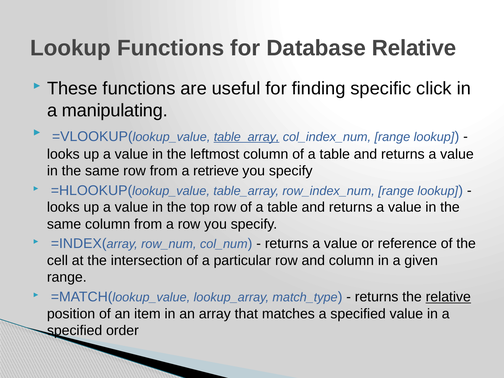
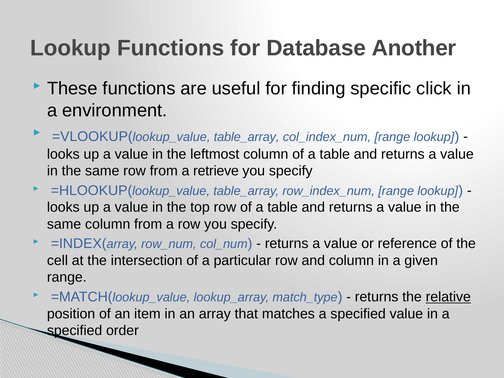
Database Relative: Relative -> Another
manipulating: manipulating -> environment
table_array at (247, 137) underline: present -> none
